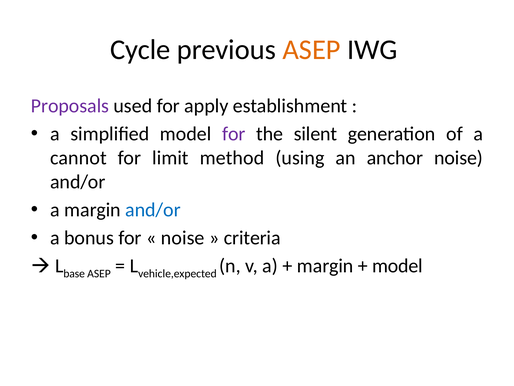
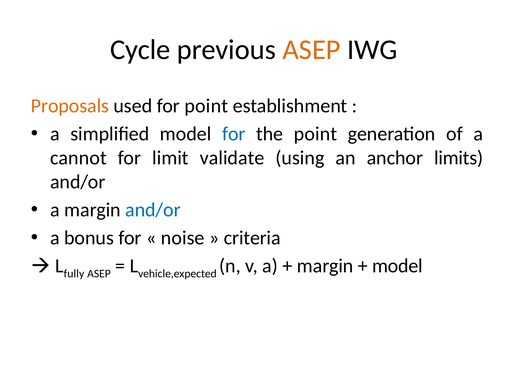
Proposals colour: purple -> orange
for apply: apply -> point
for at (234, 134) colour: purple -> blue
the silent: silent -> point
method: method -> validate
anchor noise: noise -> limits
base: base -> fully
